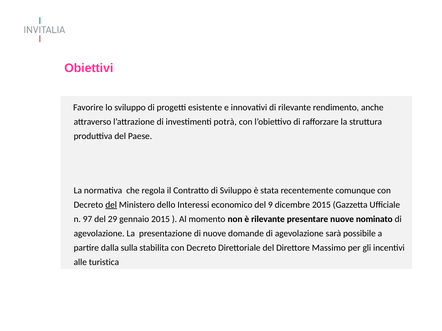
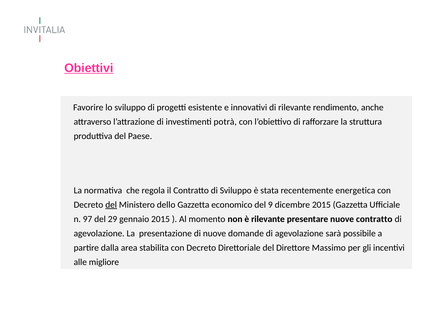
Obiettivi underline: none -> present
comunque: comunque -> energetica
dello Interessi: Interessi -> Gazzetta
nuove nominato: nominato -> contratto
sulla: sulla -> area
turistica: turistica -> migliore
